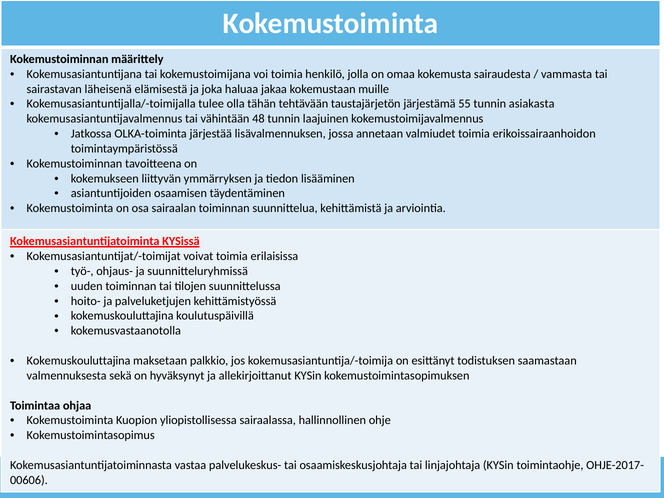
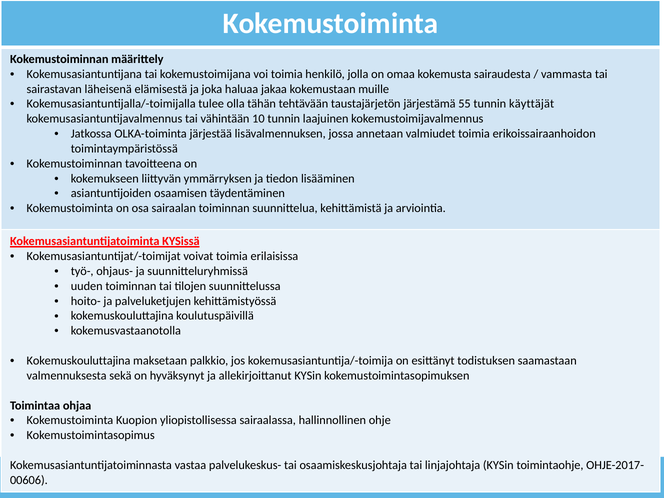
asiakasta: asiakasta -> käyttäjät
48: 48 -> 10
